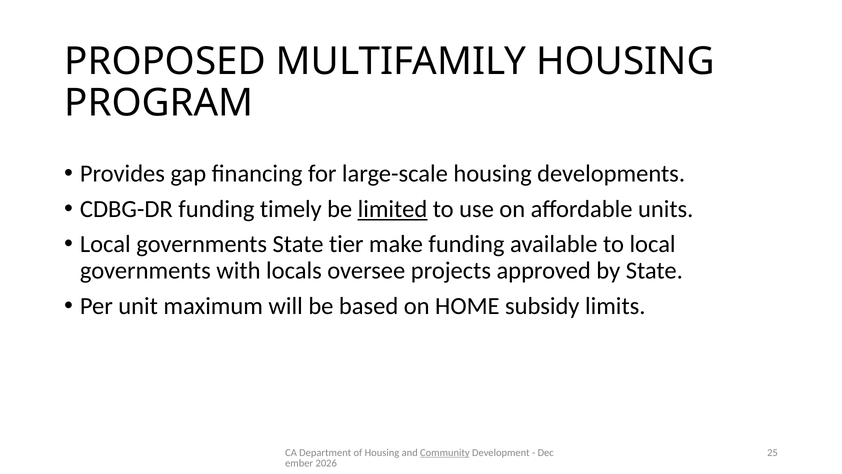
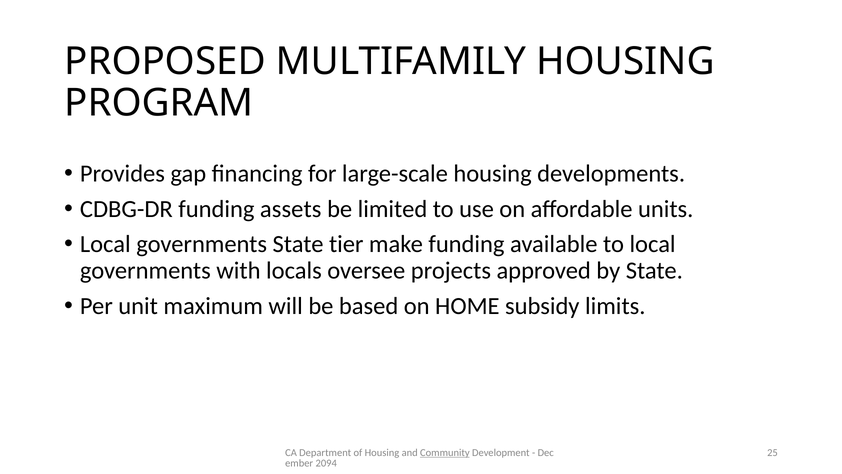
timely: timely -> assets
limited underline: present -> none
2026: 2026 -> 2094
